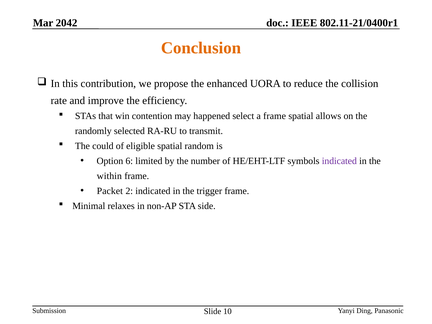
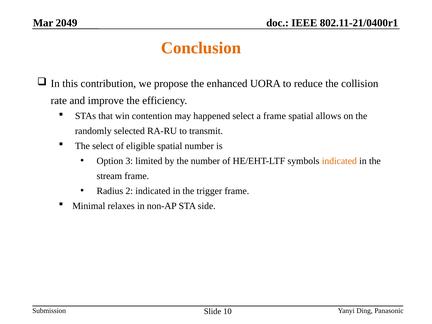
2042: 2042 -> 2049
The could: could -> select
spatial random: random -> number
6: 6 -> 3
indicated at (339, 161) colour: purple -> orange
within: within -> stream
Packet: Packet -> Radius
